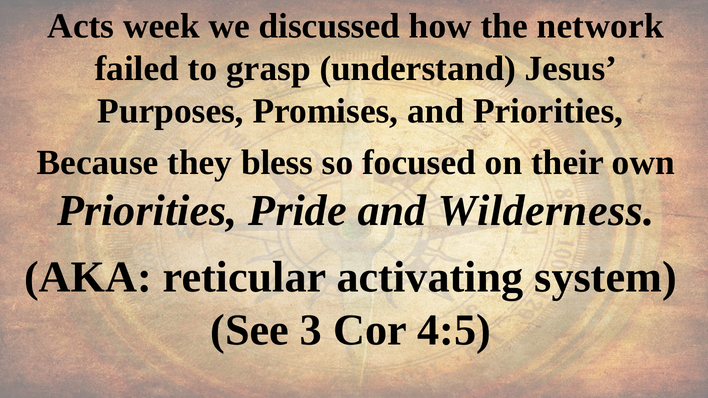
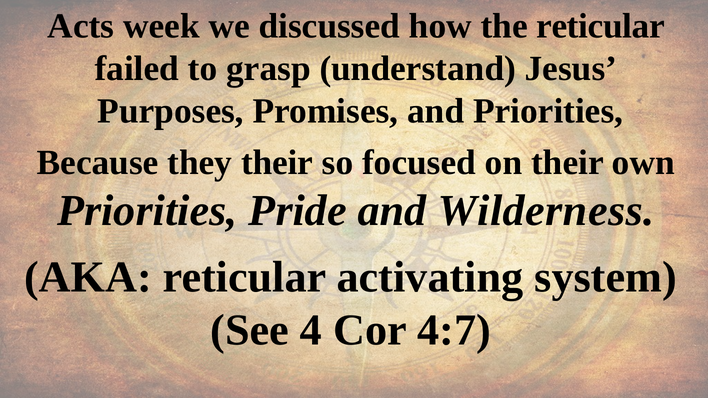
the network: network -> reticular
they bless: bless -> their
3: 3 -> 4
4:5: 4:5 -> 4:7
